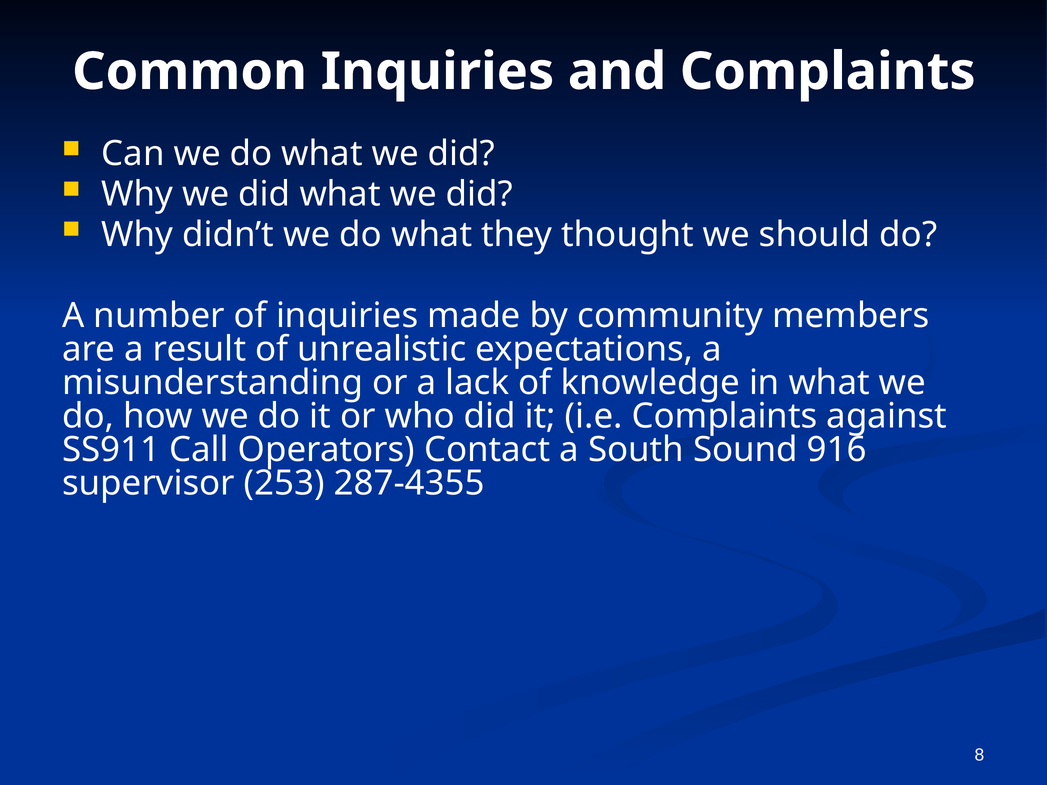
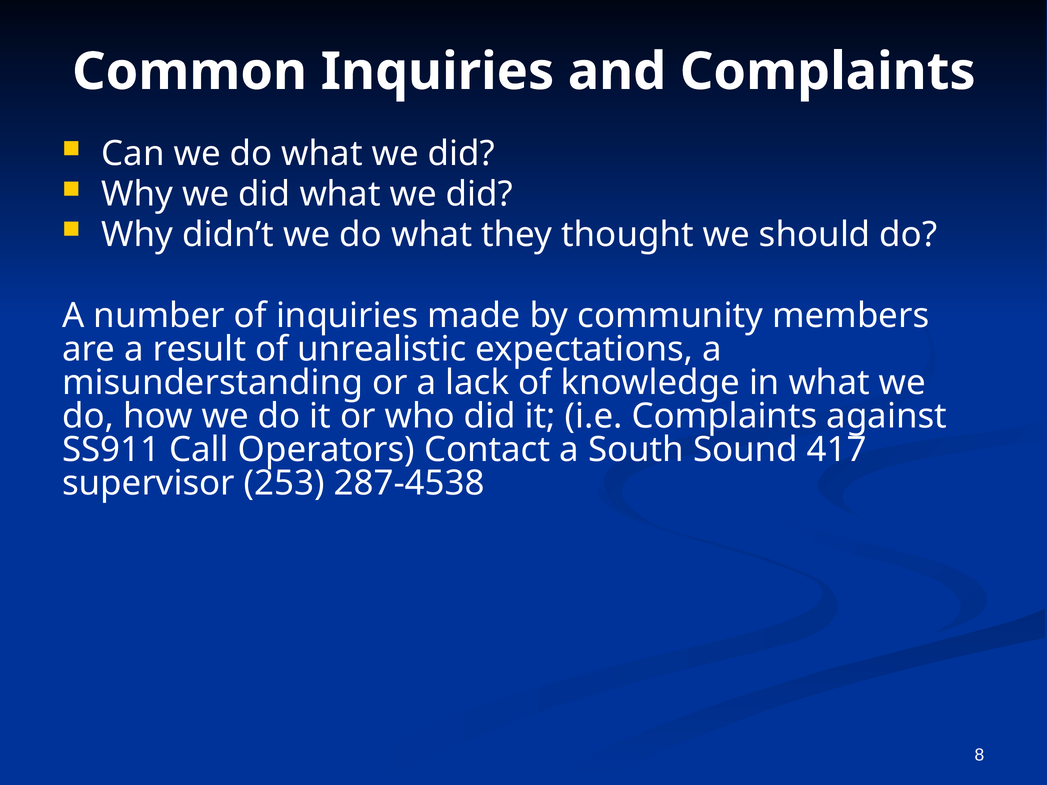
916: 916 -> 417
287-4355: 287-4355 -> 287-4538
